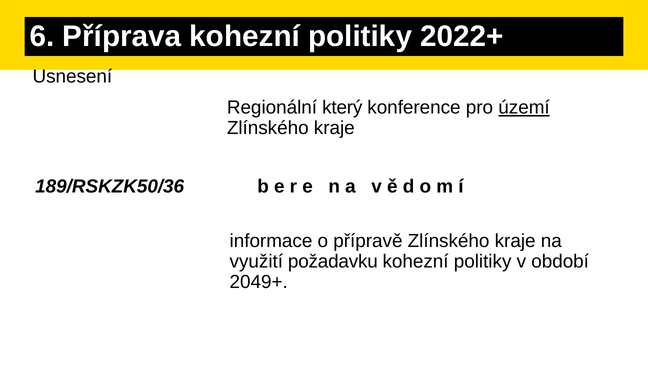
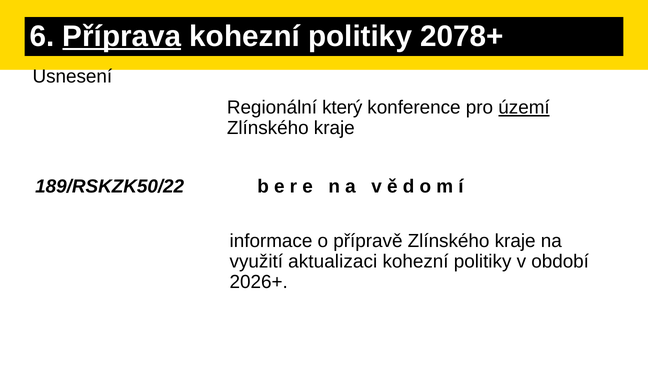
Příprava underline: none -> present
2022+: 2022+ -> 2078+
189/RSKZK50/36: 189/RSKZK50/36 -> 189/RSKZK50/22
požadavku: požadavku -> aktualizaci
2049+: 2049+ -> 2026+
